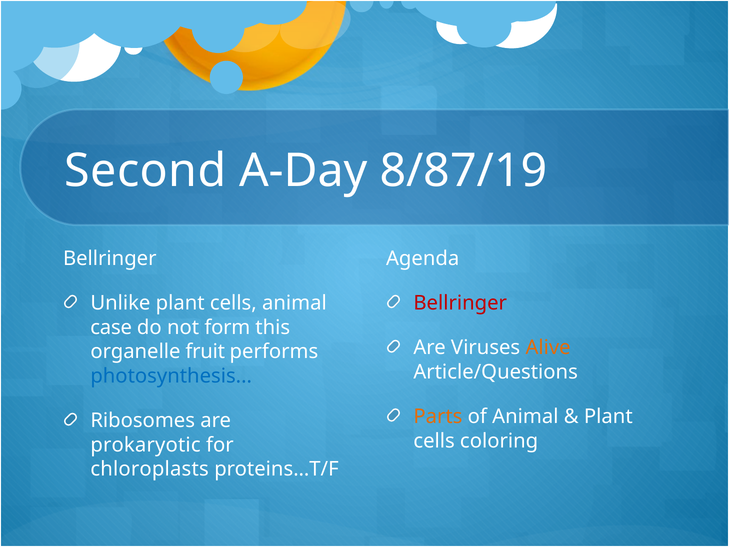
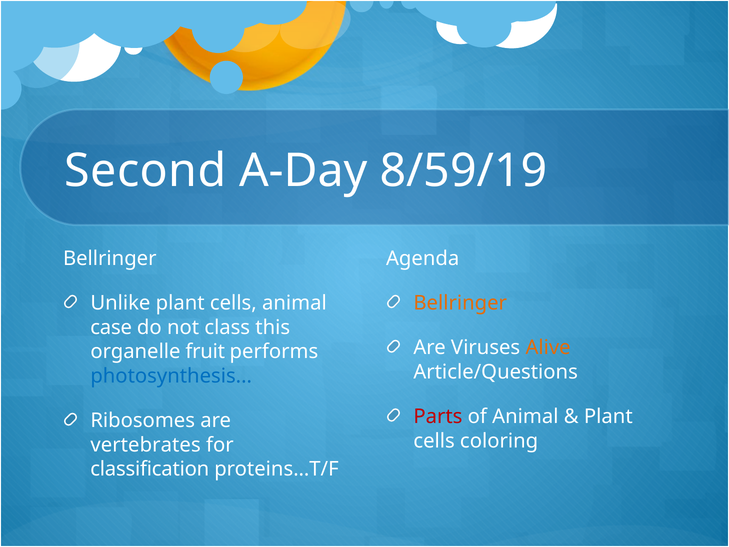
8/87/19: 8/87/19 -> 8/59/19
Bellringer at (460, 303) colour: red -> orange
form: form -> class
Parts colour: orange -> red
prokaryotic: prokaryotic -> vertebrates
chloroplasts: chloroplasts -> classification
